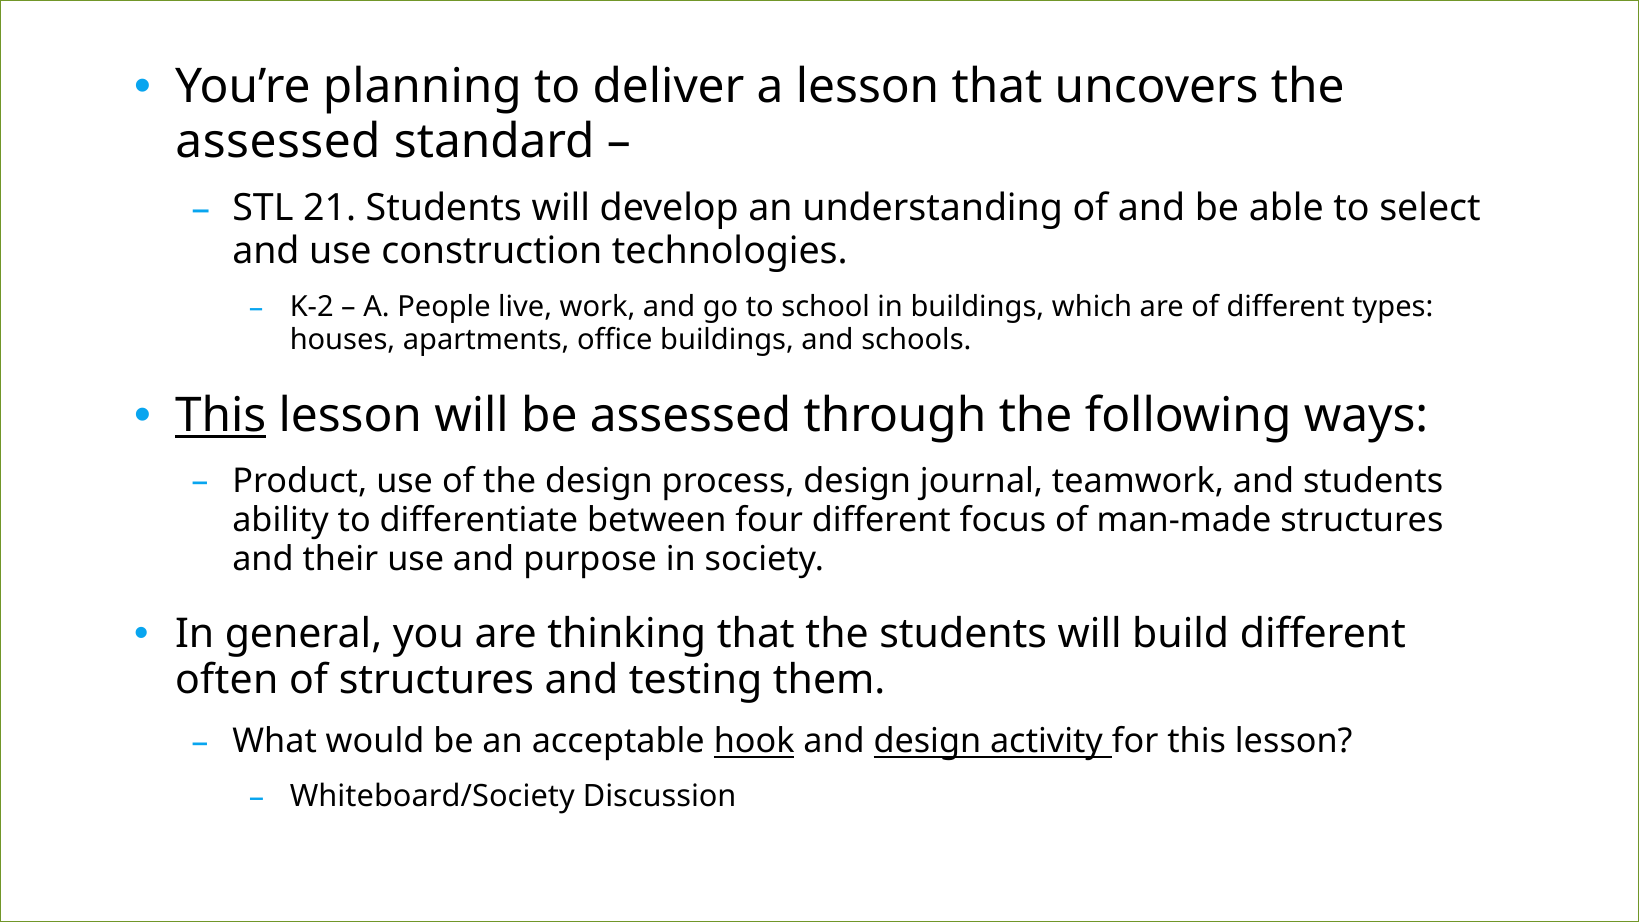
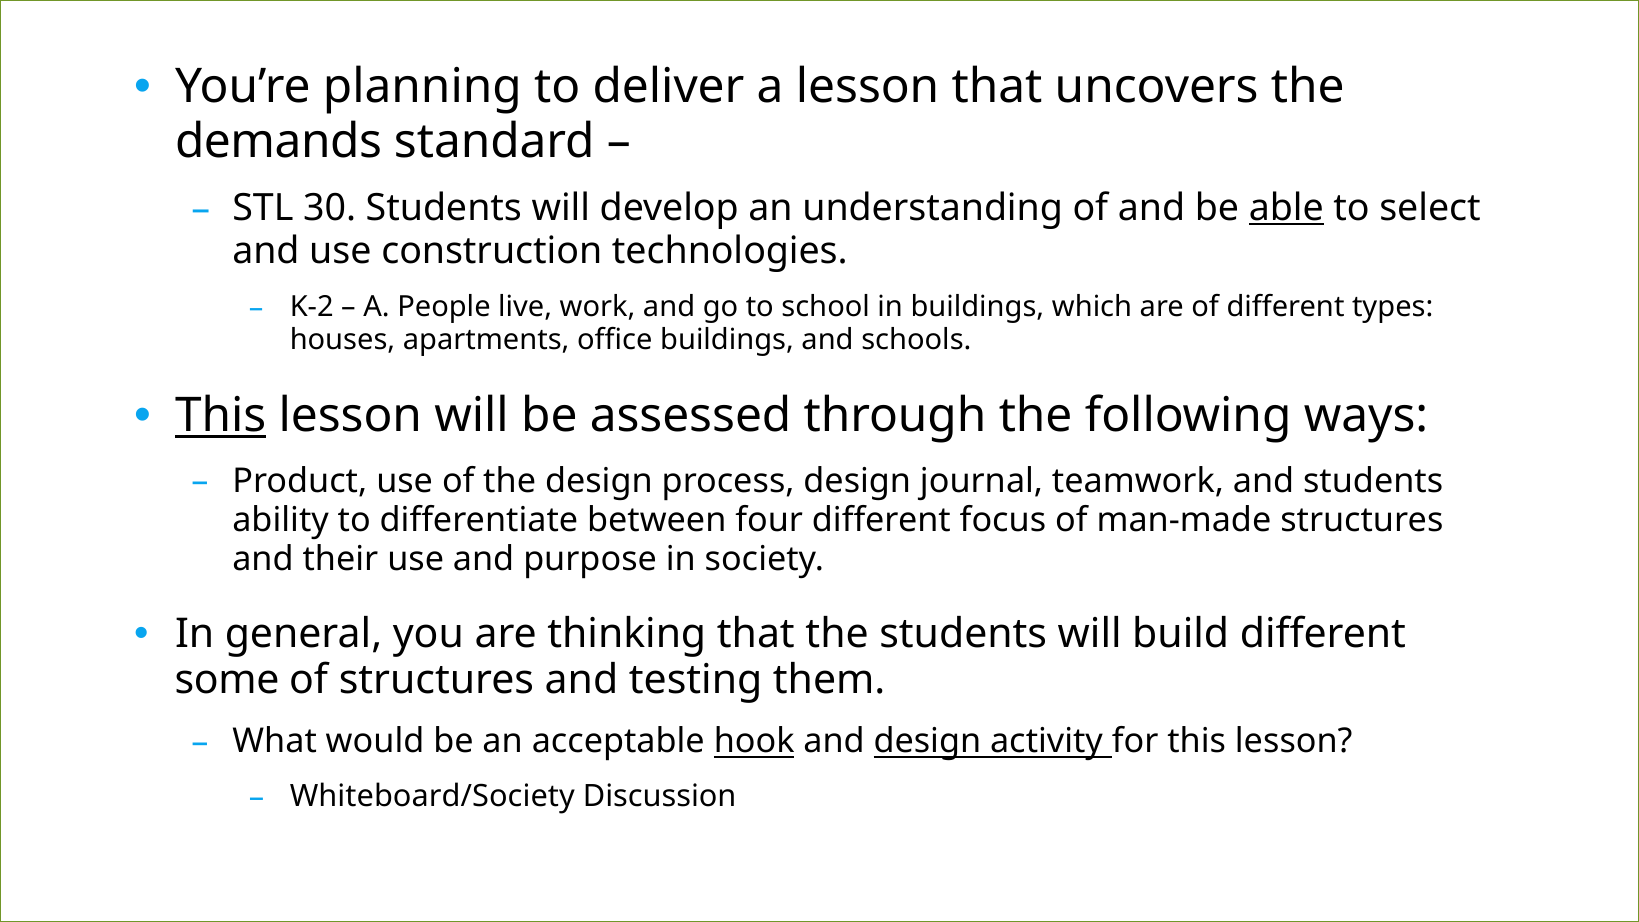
assessed at (278, 142): assessed -> demands
21: 21 -> 30
able underline: none -> present
often: often -> some
